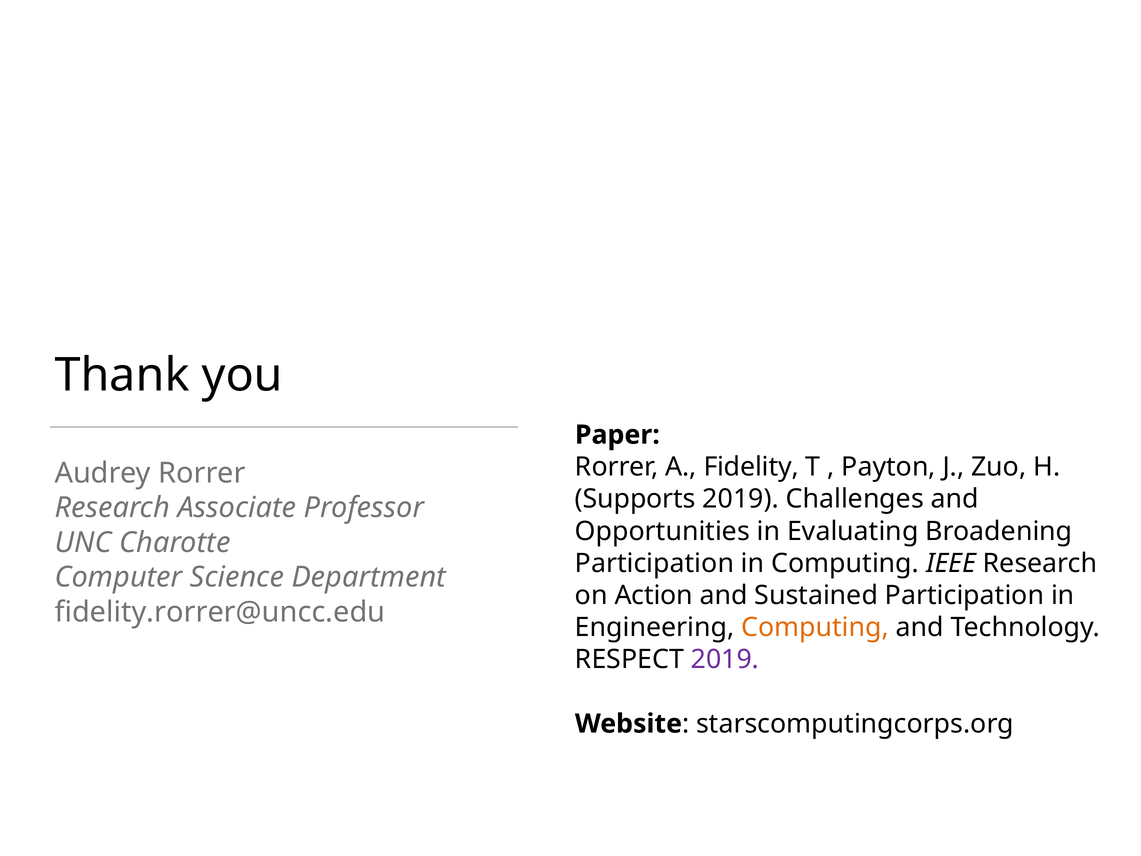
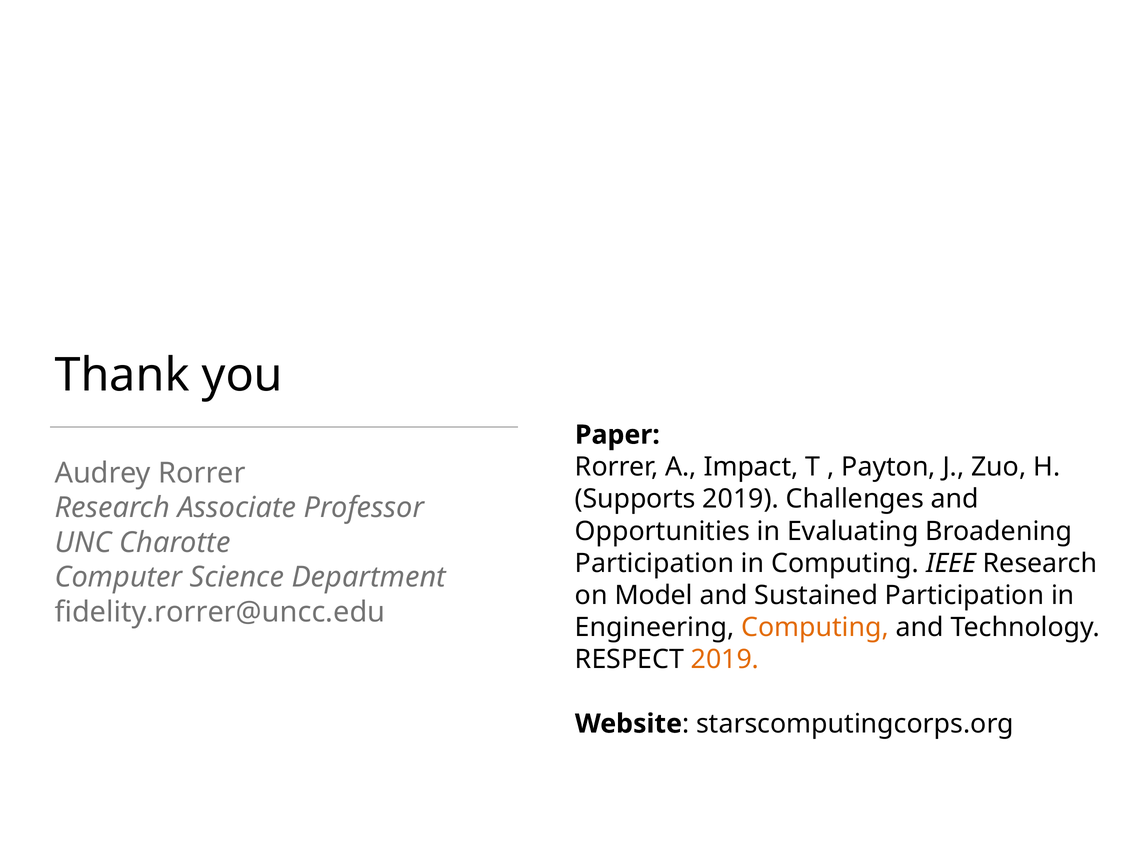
Fidelity: Fidelity -> Impact
Action: Action -> Model
2019 at (725, 659) colour: purple -> orange
